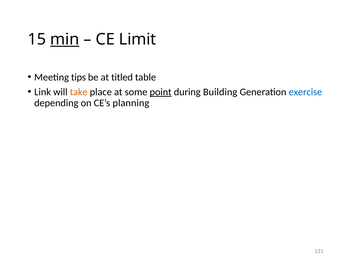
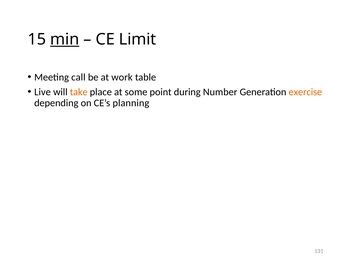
tips: tips -> call
titled: titled -> work
Link: Link -> Live
point underline: present -> none
Building: Building -> Number
exercise colour: blue -> orange
